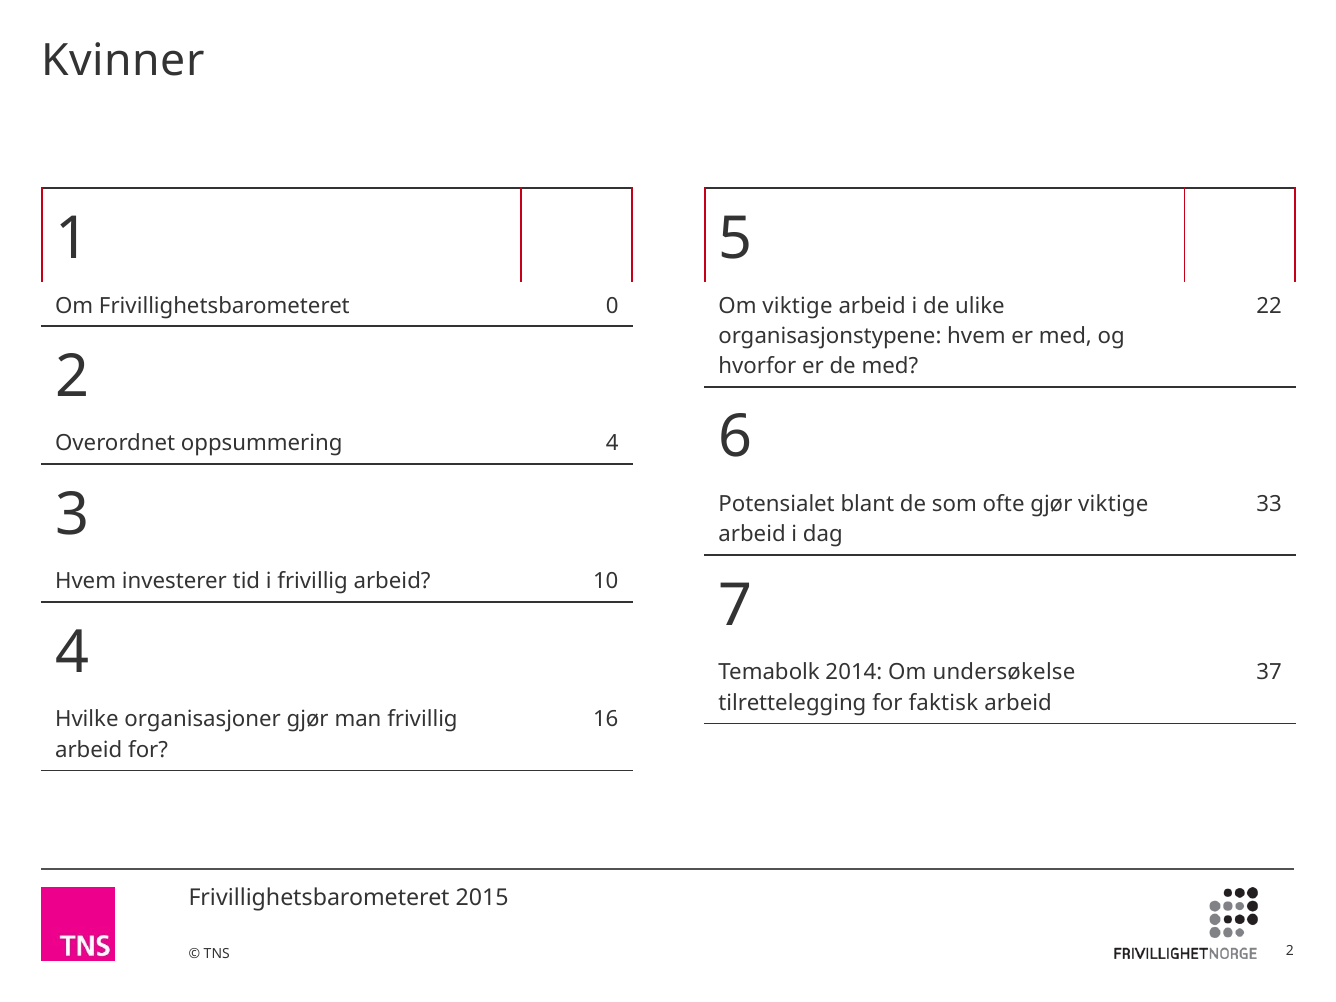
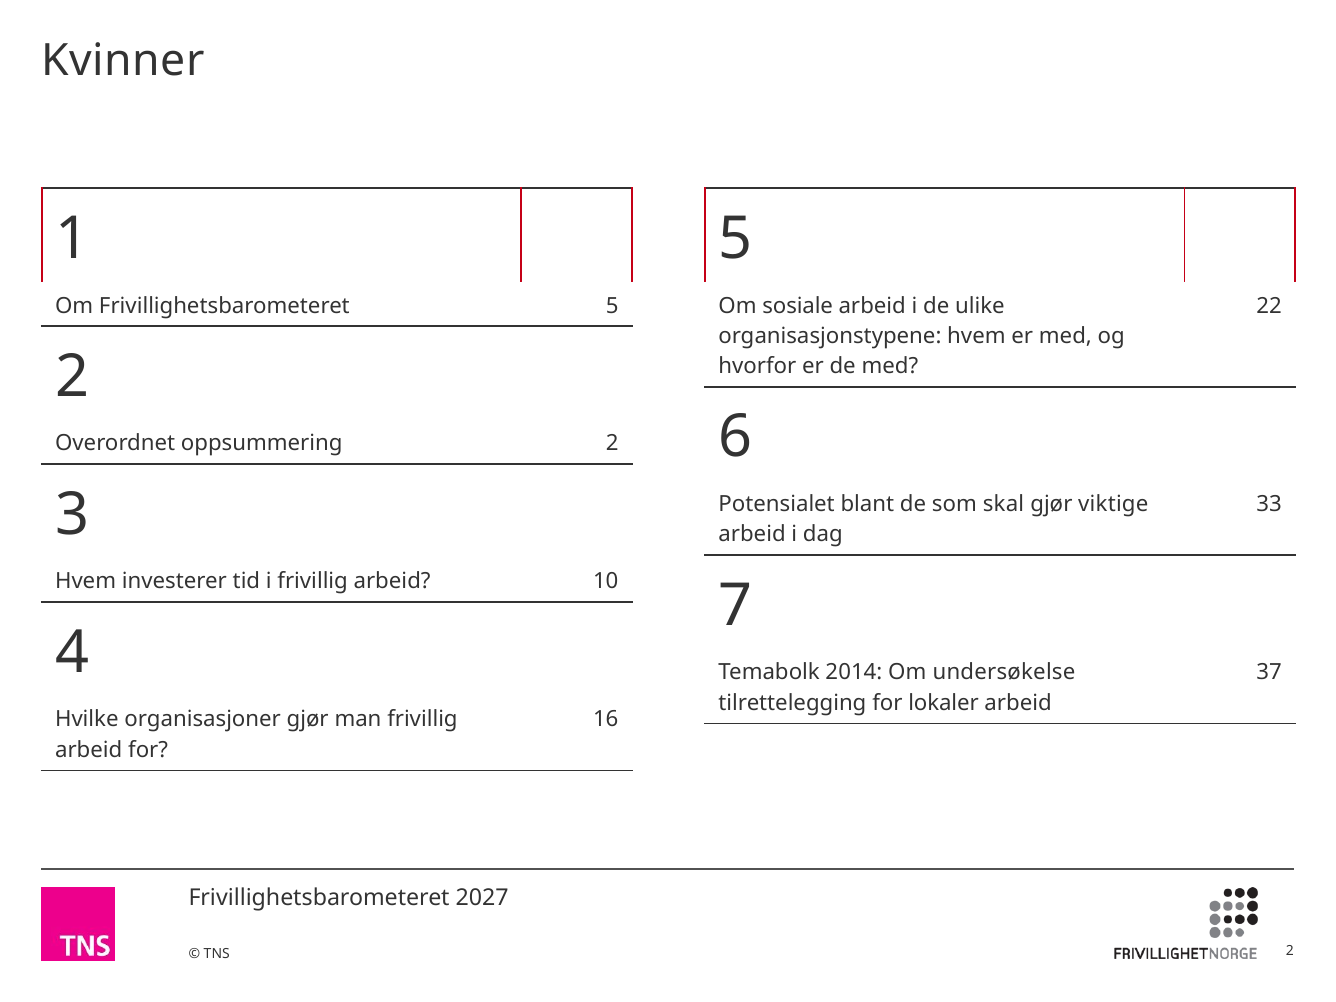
Frivillighetsbarometeret 0: 0 -> 5
Om viktige: viktige -> sosiale
oppsummering 4: 4 -> 2
ofte: ofte -> skal
faktisk: faktisk -> lokaler
2015: 2015 -> 2027
